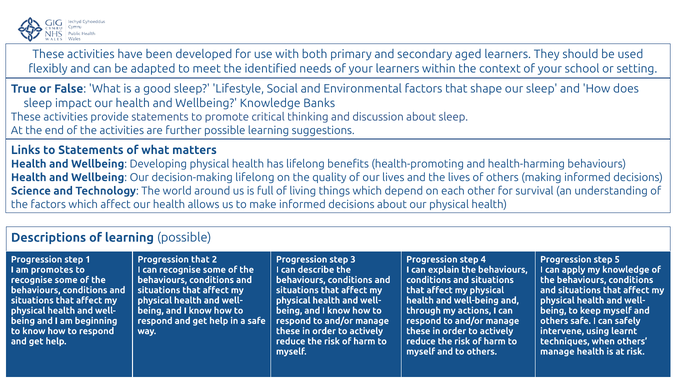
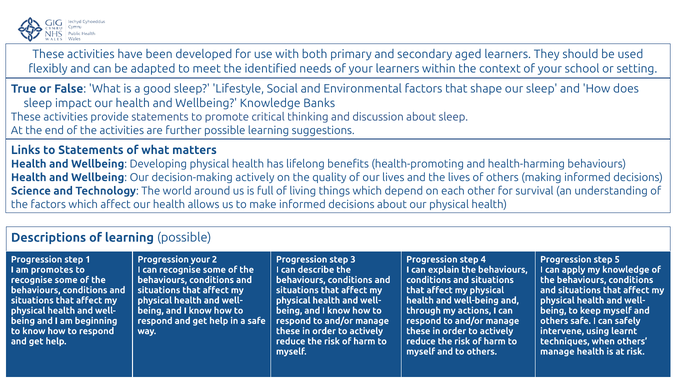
decision-making lifelong: lifelong -> actively
Progression that: that -> your
